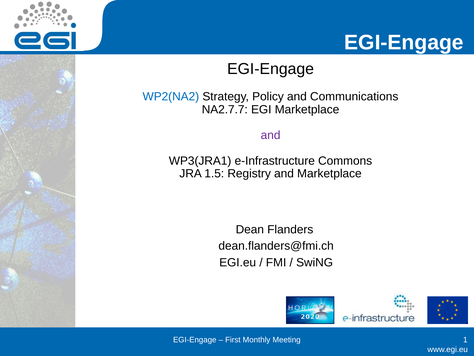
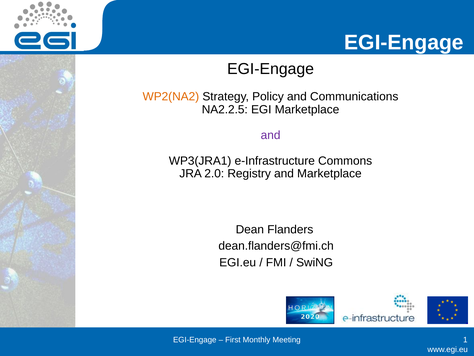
WP2(NA2 colour: blue -> orange
NA2.7.7: NA2.7.7 -> NA2.2.5
1.5: 1.5 -> 2.0
